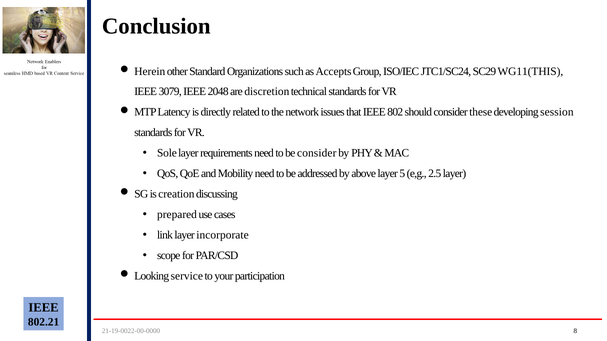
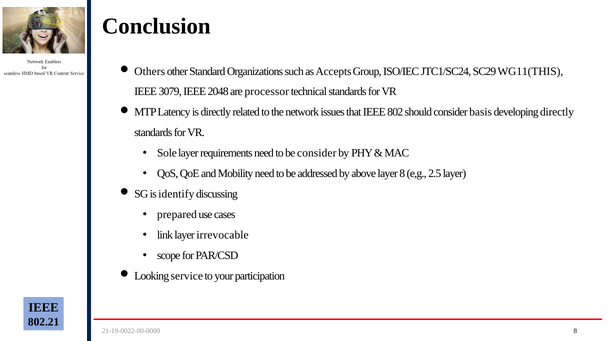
Herein: Herein -> Others
discretion: discretion -> processor
these: these -> basis
developing session: session -> directly
layer 5: 5 -> 8
creation: creation -> identify
incorporate: incorporate -> irrevocable
